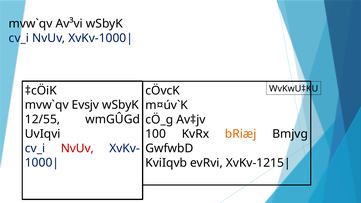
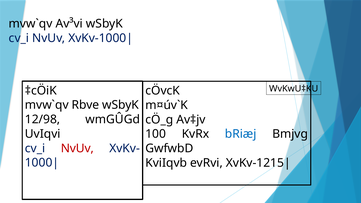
Evsjv: Evsjv -> Rbve
12/55: 12/55 -> 12/98
bRiæj colour: orange -> blue
